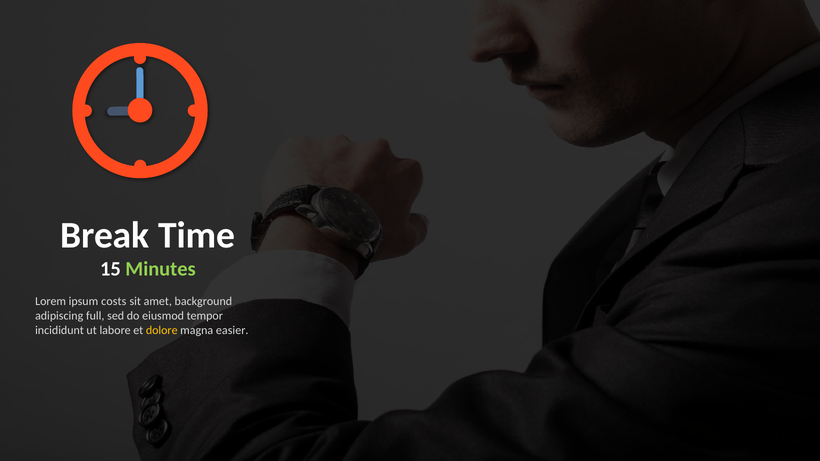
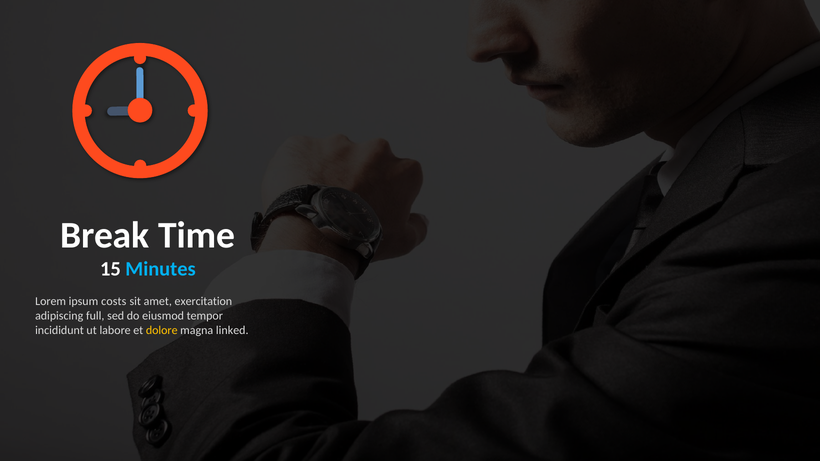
Minutes colour: light green -> light blue
background: background -> exercitation
easier: easier -> linked
